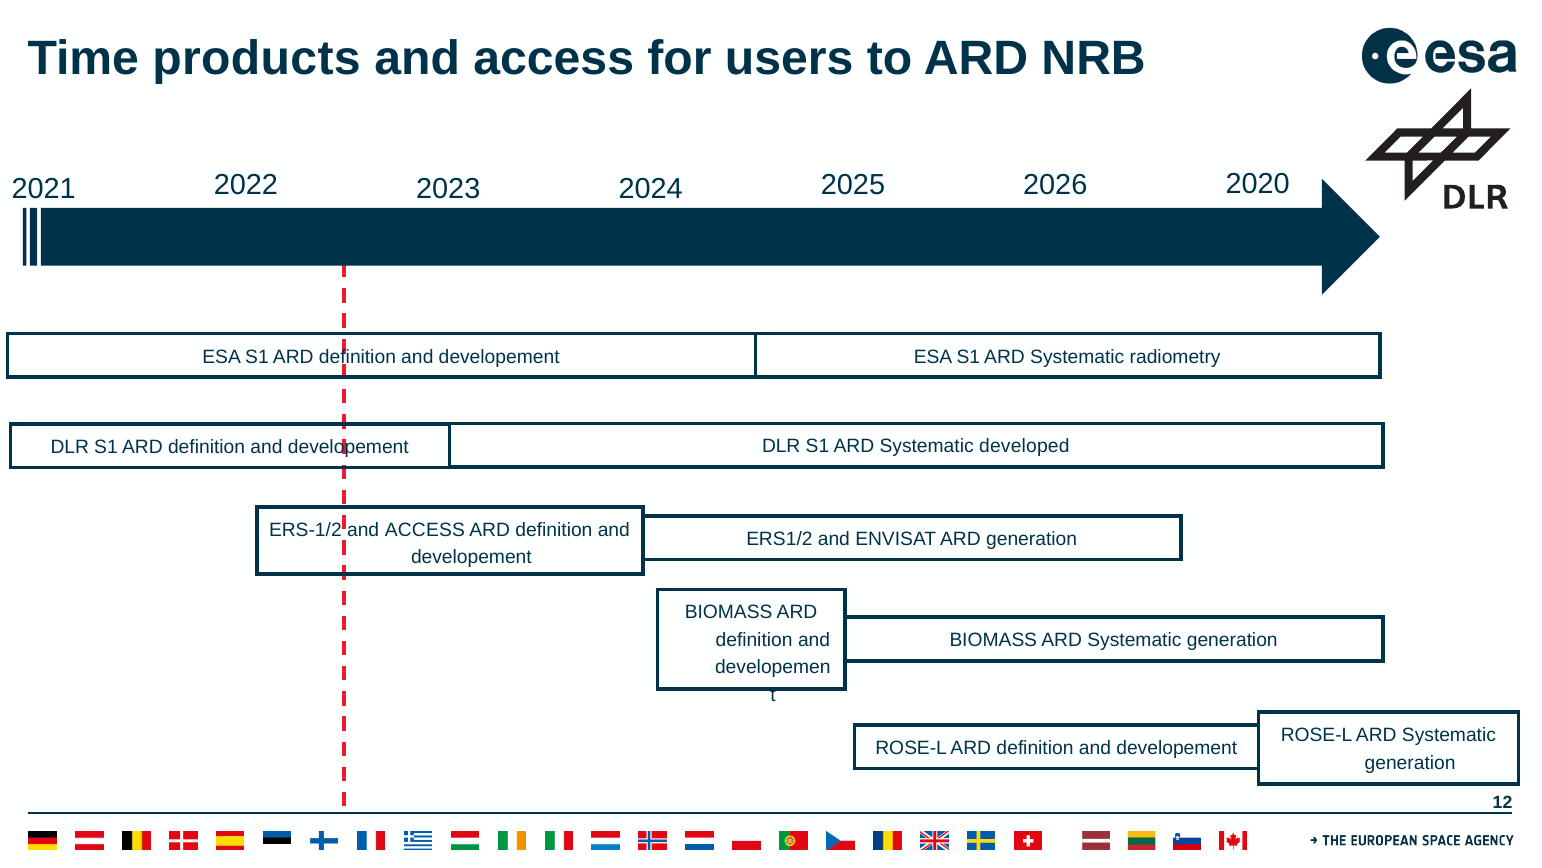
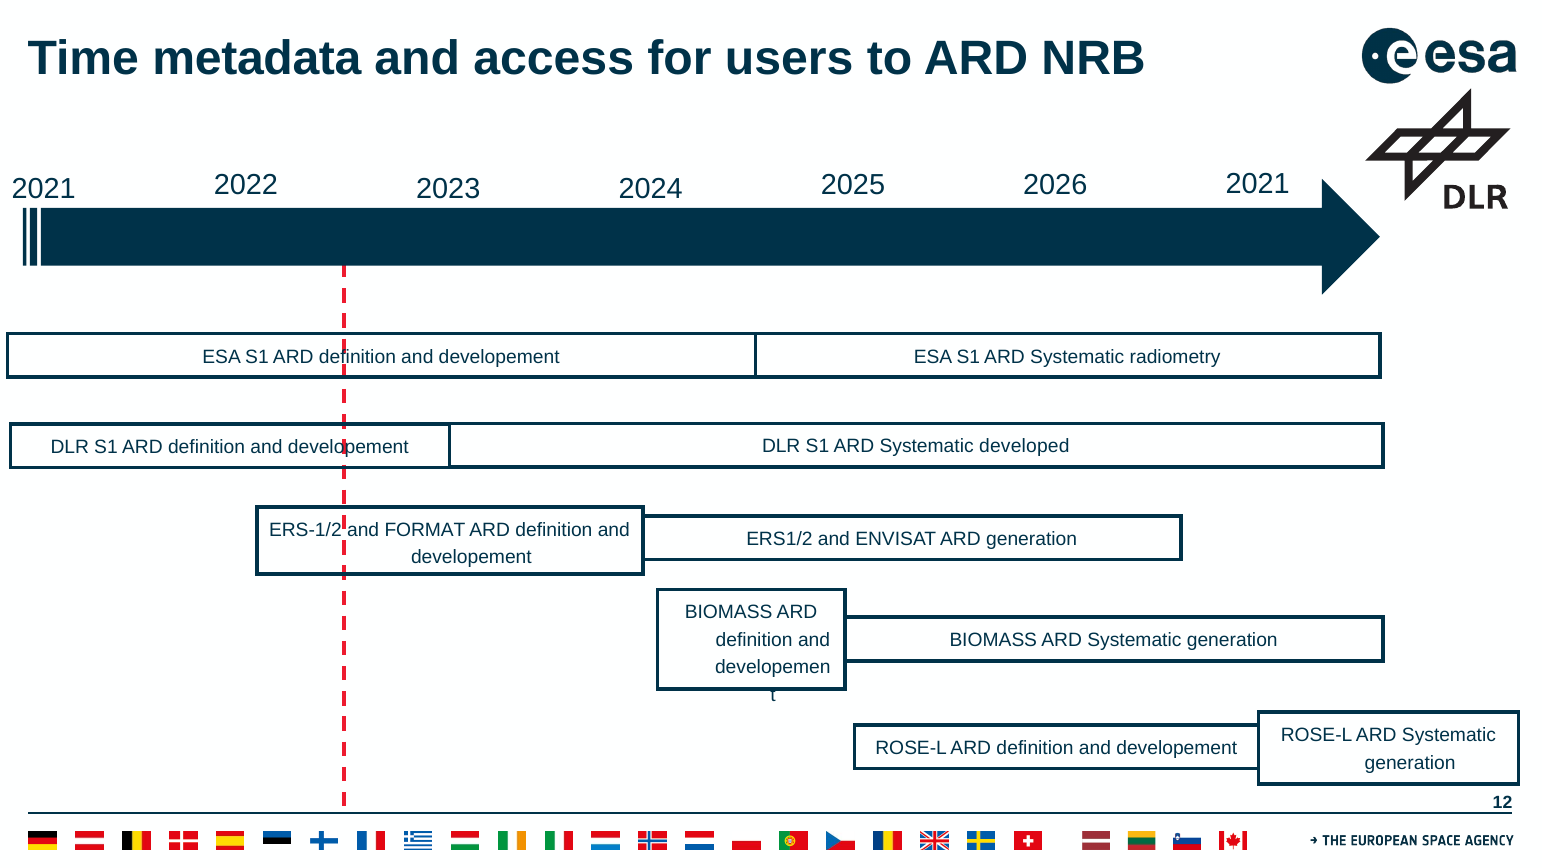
products: products -> metadata
2026 2020: 2020 -> 2021
ERS-1/2 and ACCESS: ACCESS -> FORMAT
